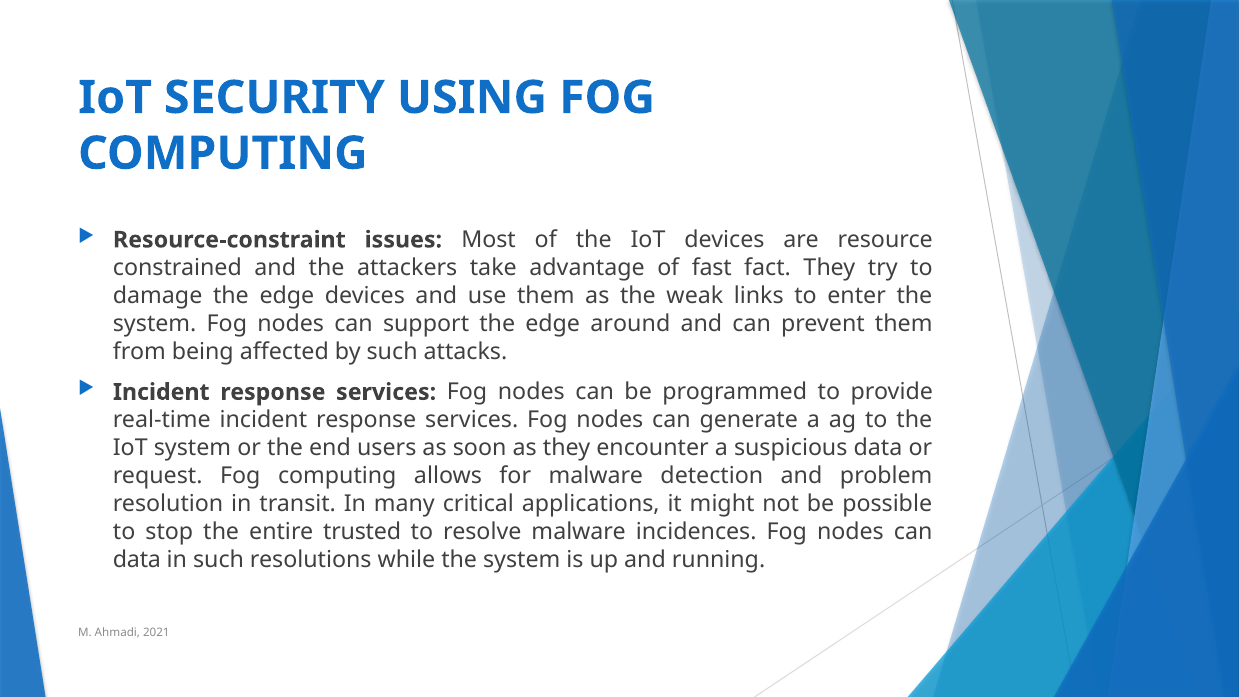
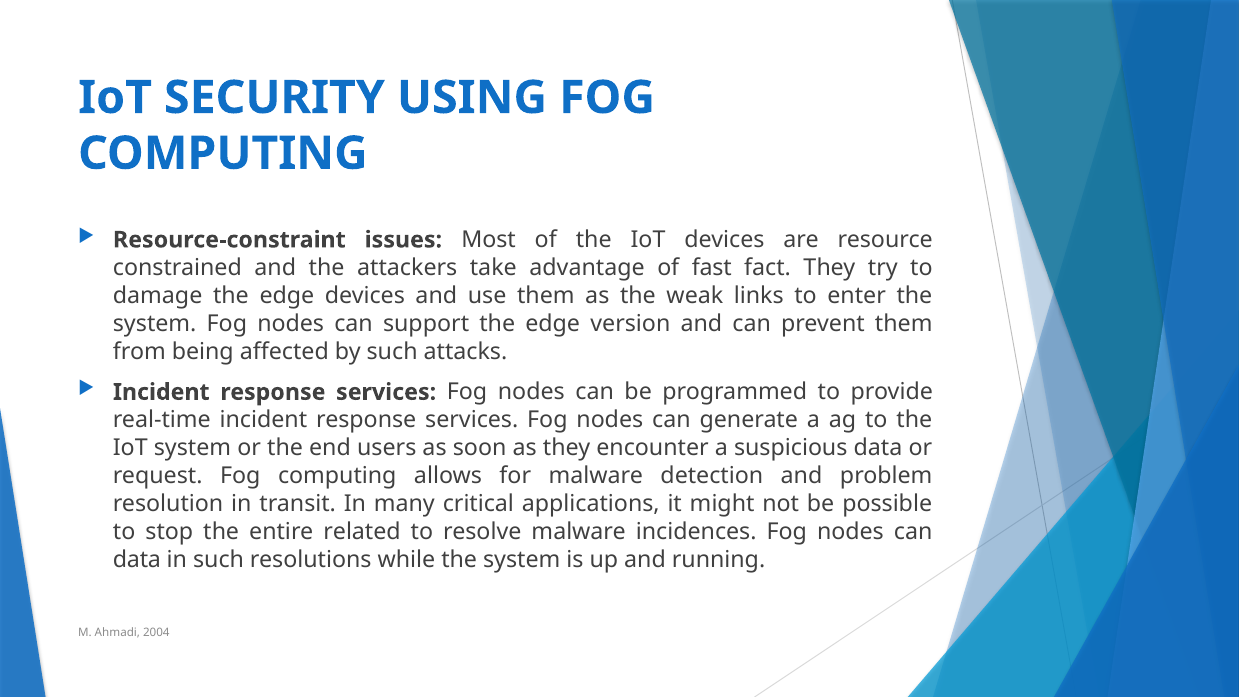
around: around -> version
trusted: trusted -> related
2021: 2021 -> 2004
